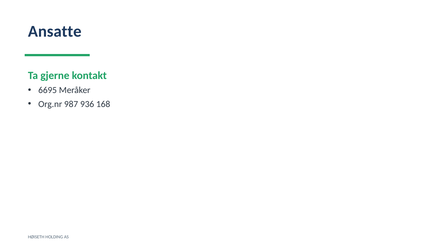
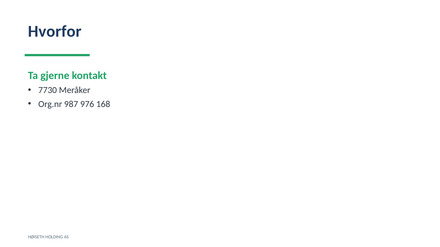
Ansatte: Ansatte -> Hvorfor
6695: 6695 -> 7730
936: 936 -> 976
